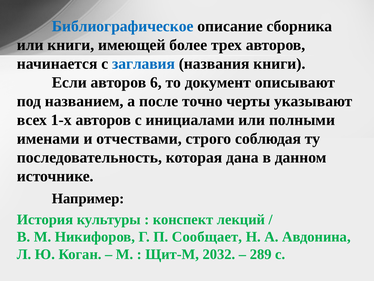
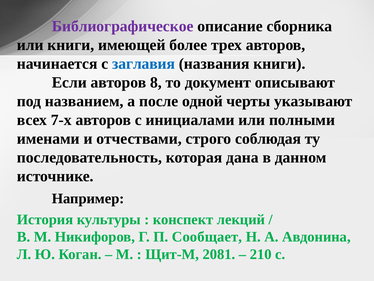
Библиографическое colour: blue -> purple
6: 6 -> 8
точно: точно -> одной
1-х: 1-х -> 7-х
2032: 2032 -> 2081
289: 289 -> 210
